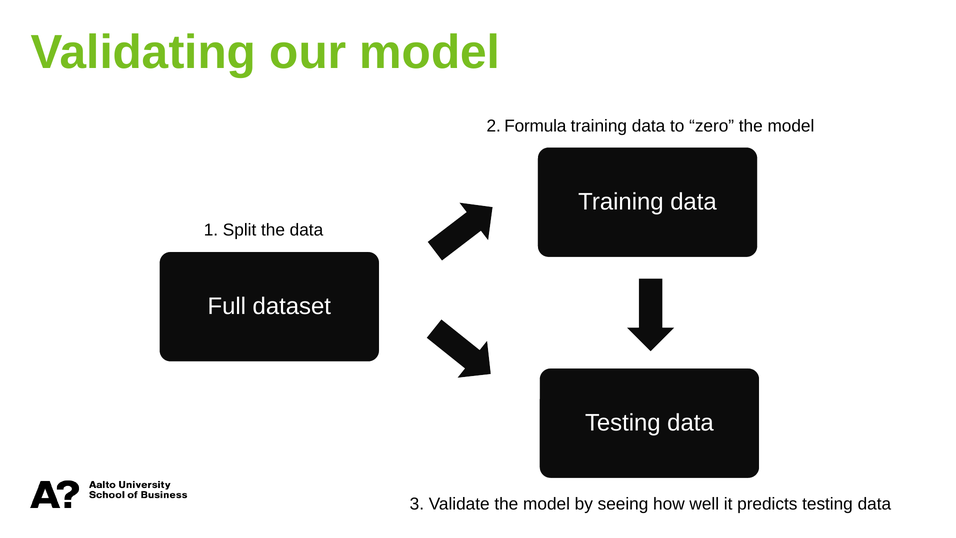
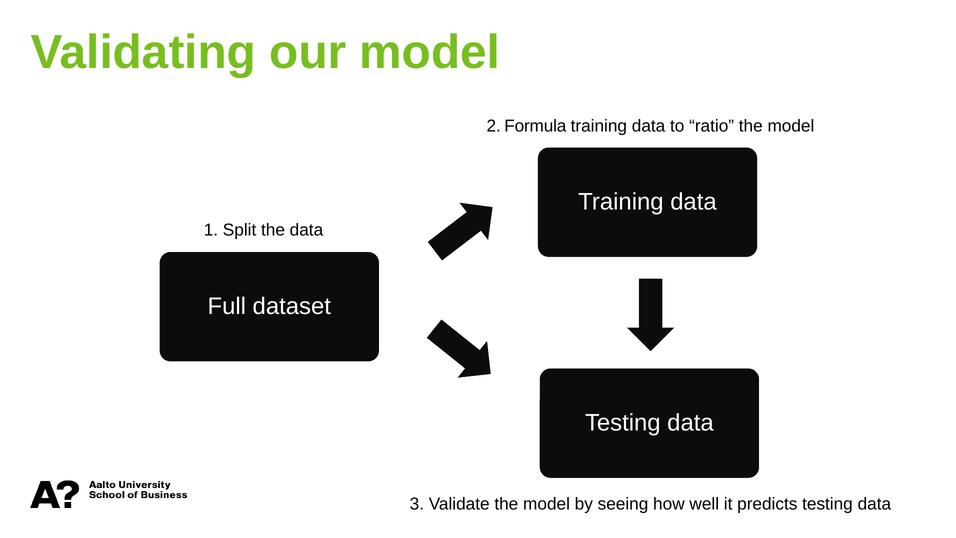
zero: zero -> ratio
